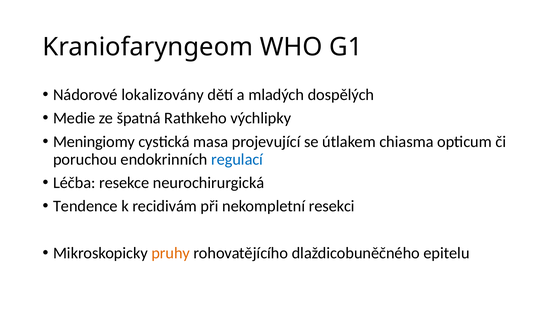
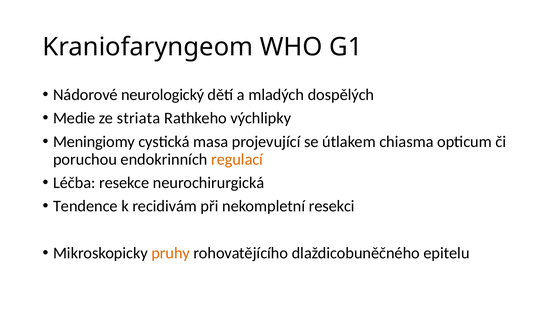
lokalizovány: lokalizovány -> neurologický
špatná: špatná -> striata
regulací colour: blue -> orange
